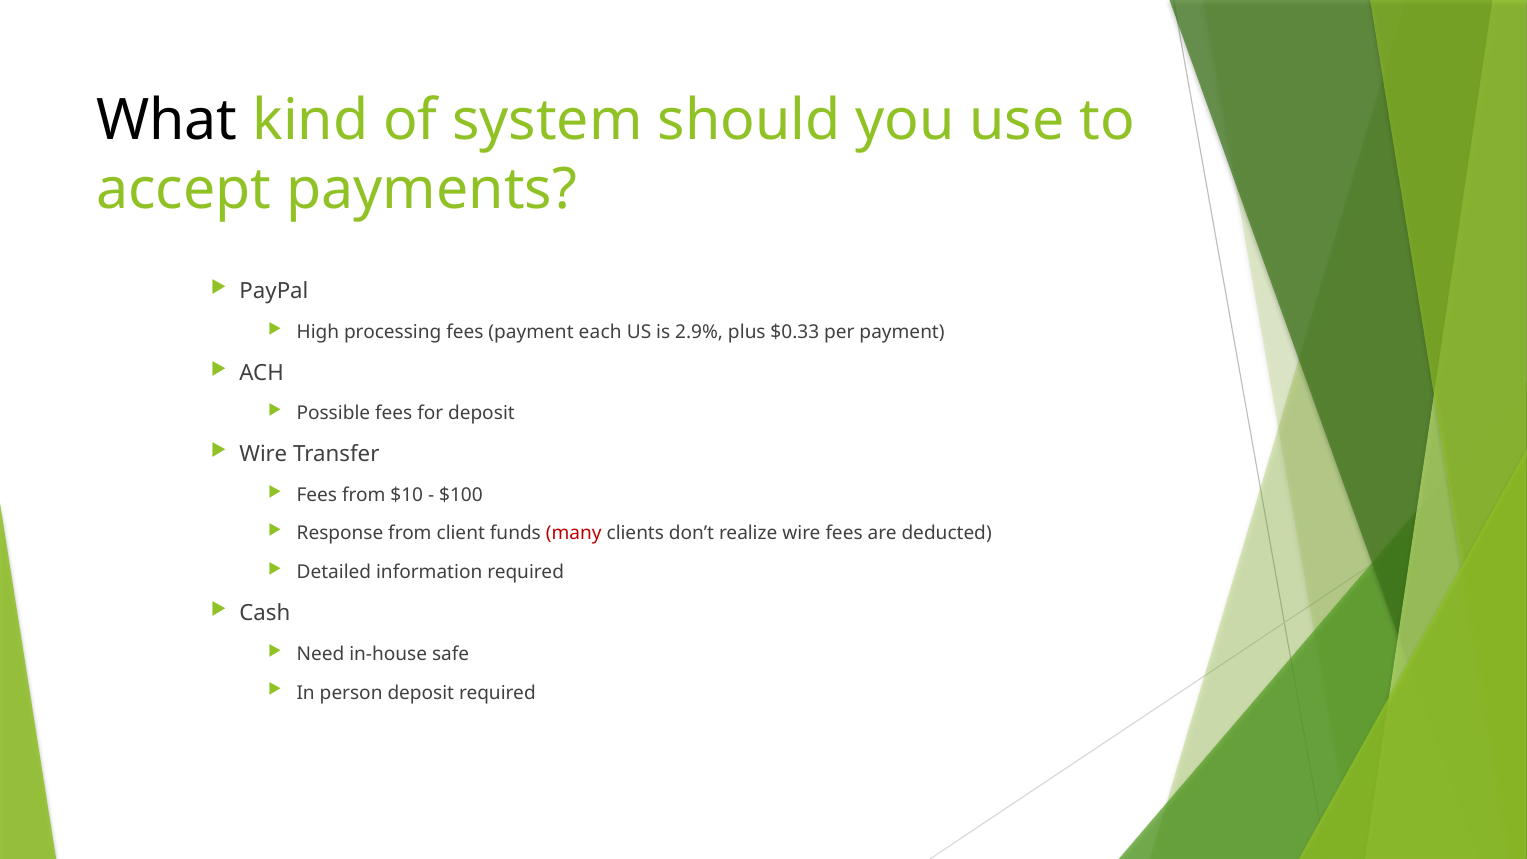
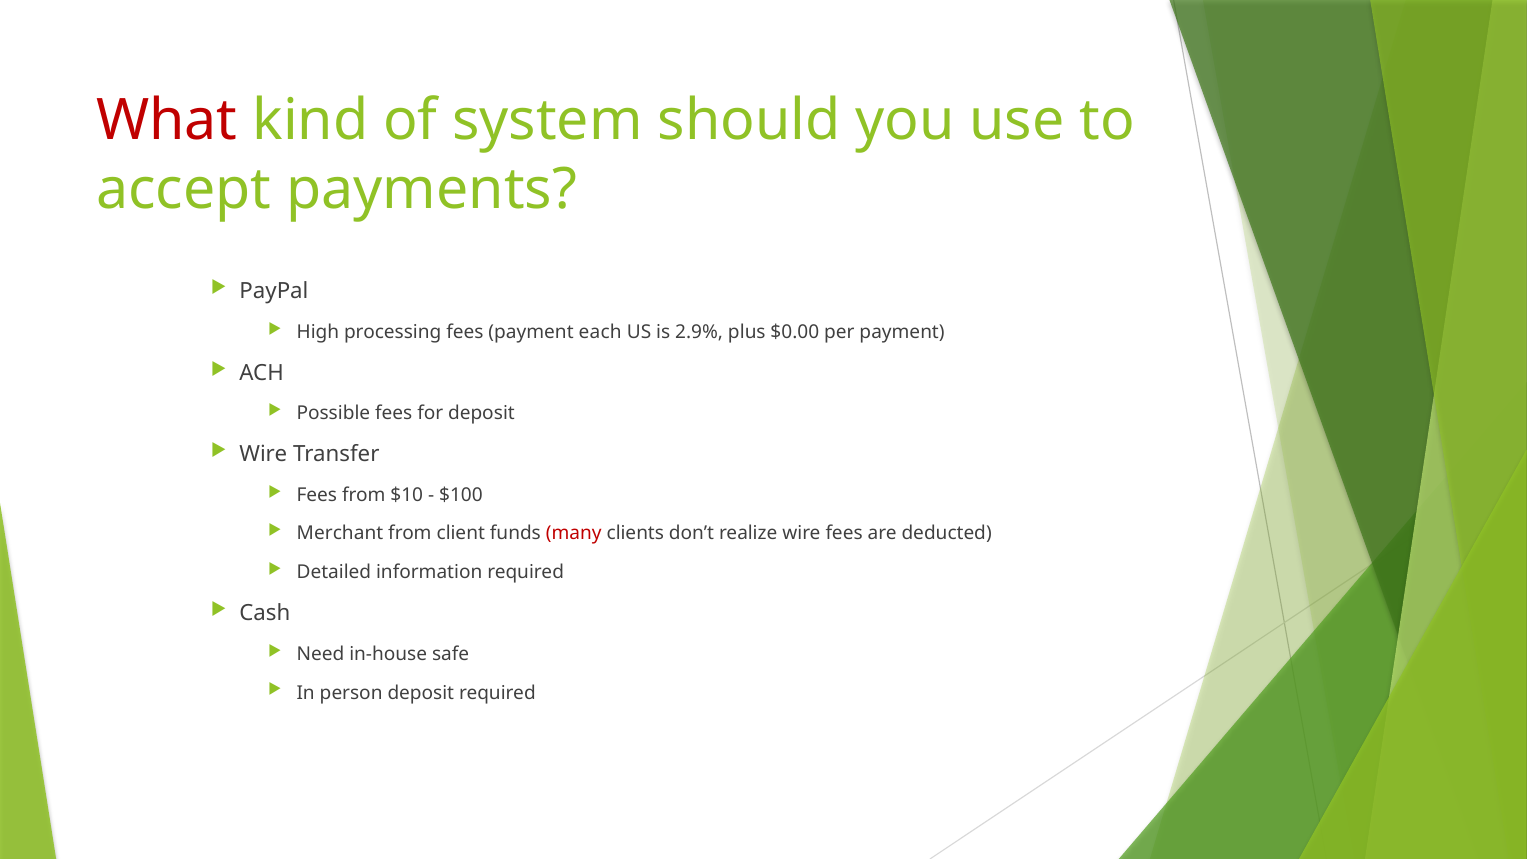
What colour: black -> red
$0.33: $0.33 -> $0.00
Response: Response -> Merchant
